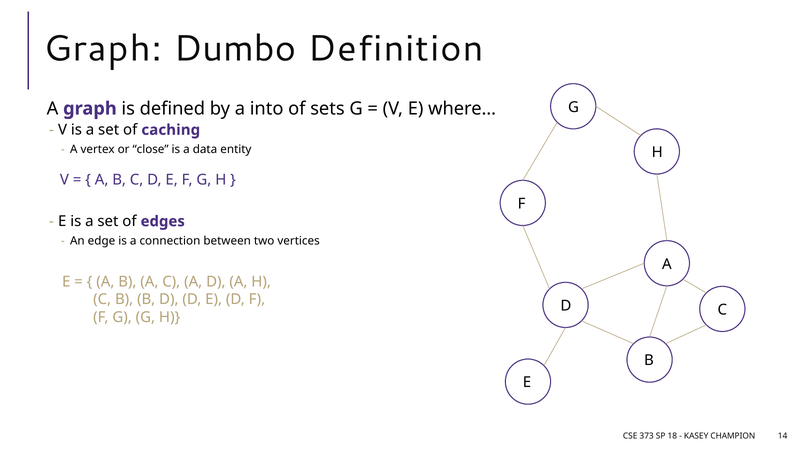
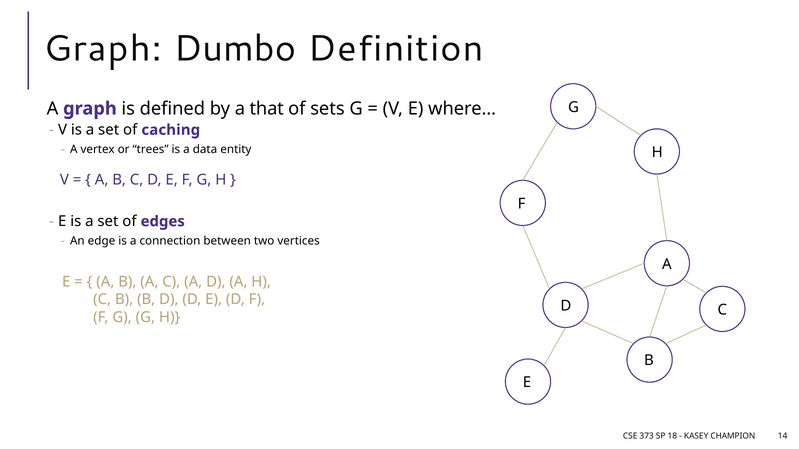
into: into -> that
close: close -> trees
